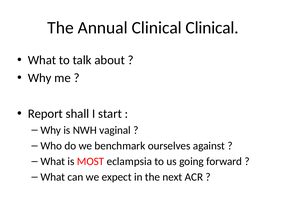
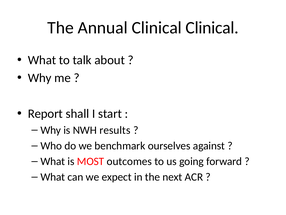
vaginal: vaginal -> results
eclampsia: eclampsia -> outcomes
